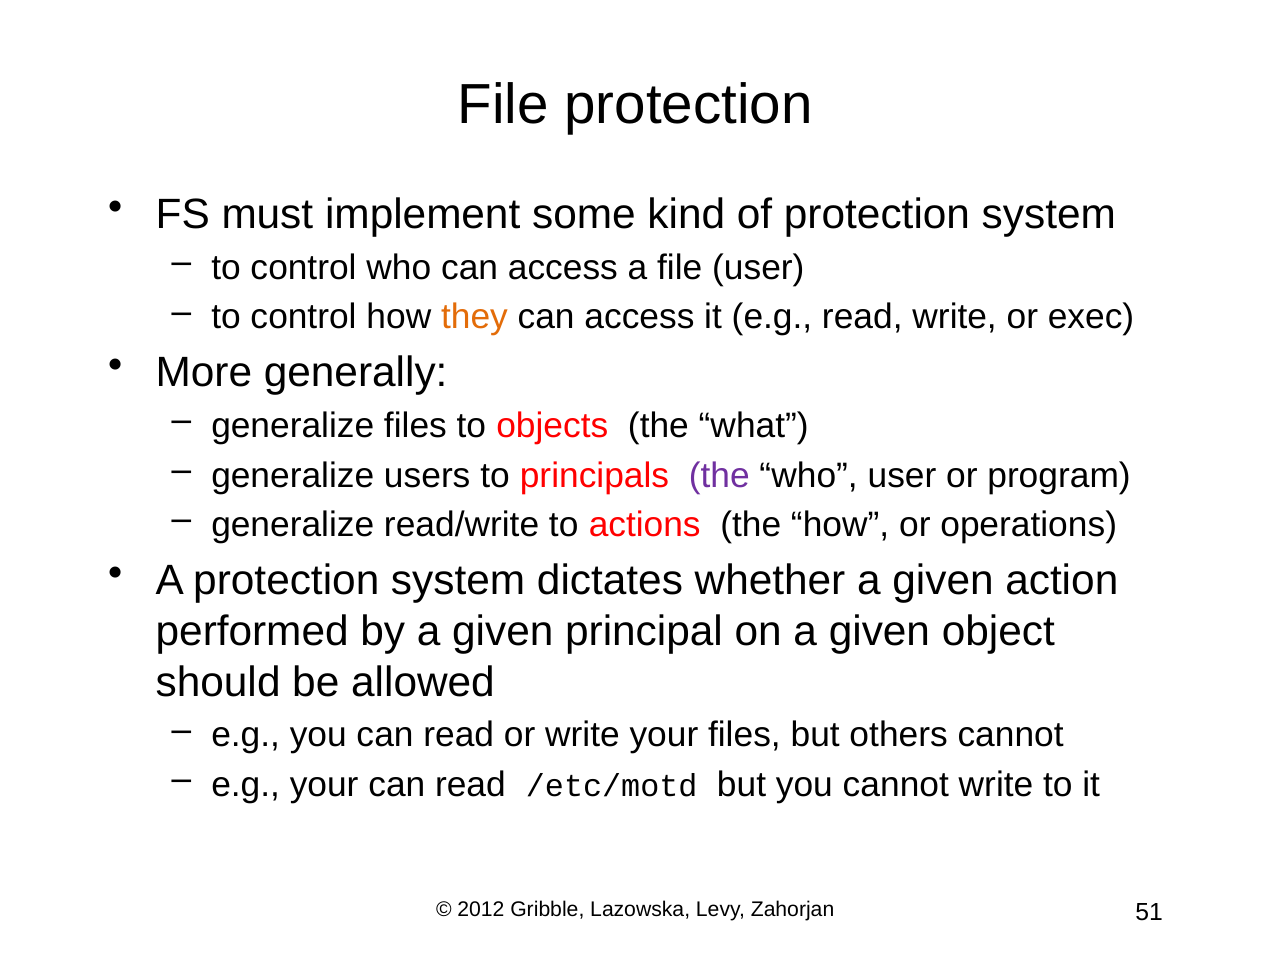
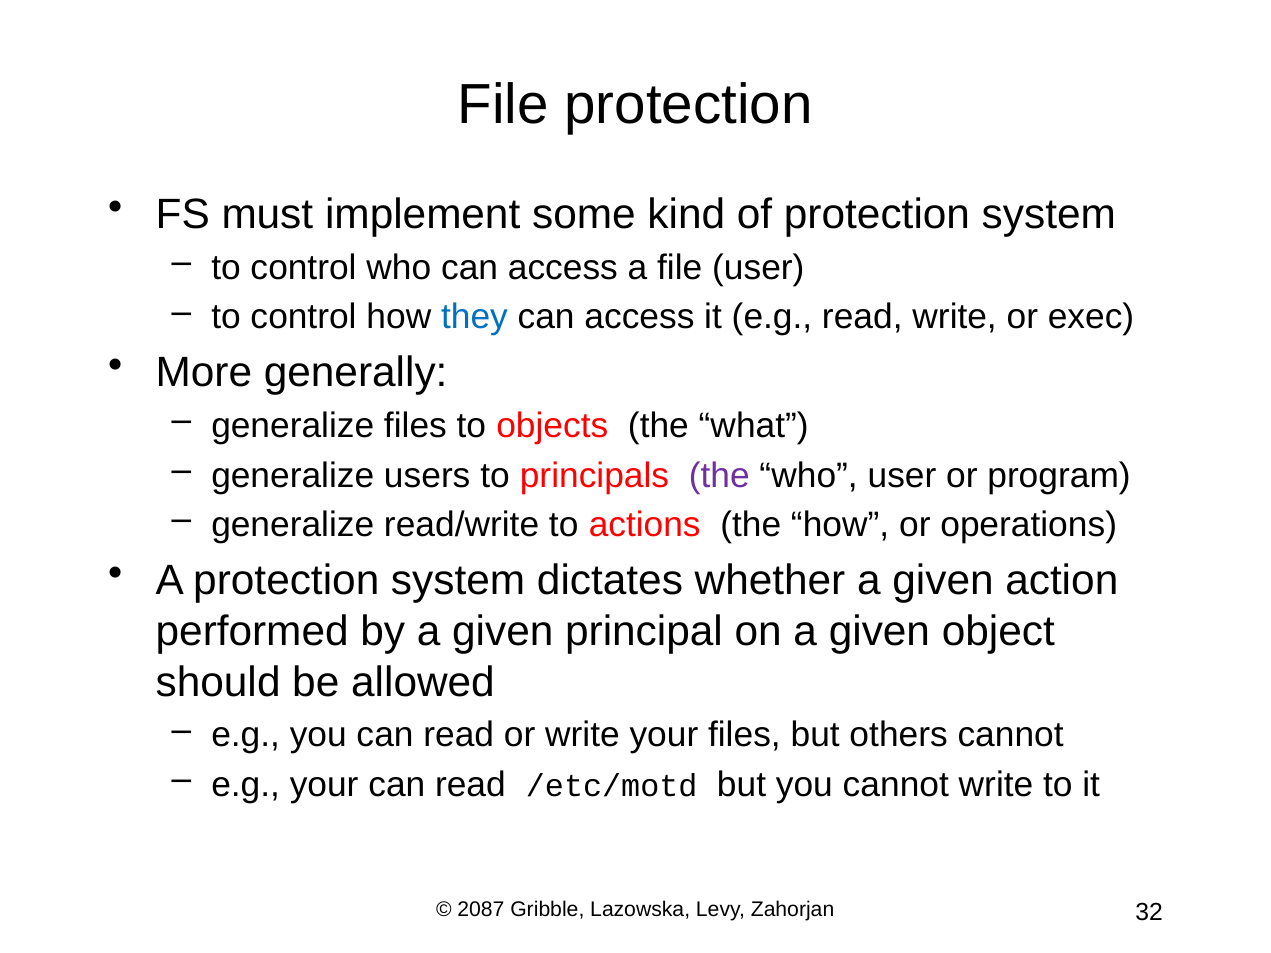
they colour: orange -> blue
2012: 2012 -> 2087
51: 51 -> 32
